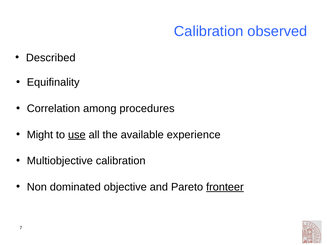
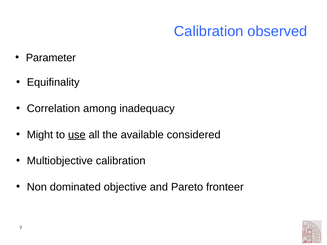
Described: Described -> Parameter
procedures: procedures -> inadequacy
experience: experience -> considered
fronteer underline: present -> none
